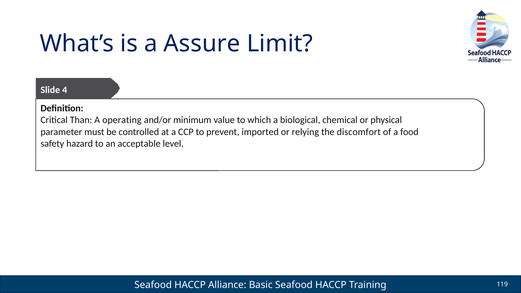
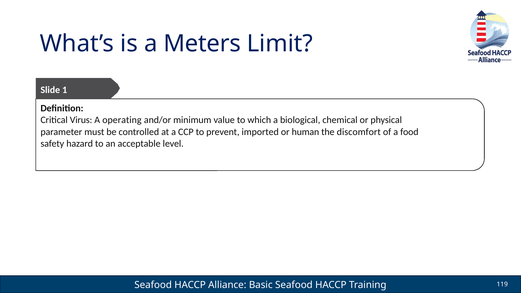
Assure: Assure -> Meters
4: 4 -> 1
Than: Than -> Virus
relying: relying -> human
